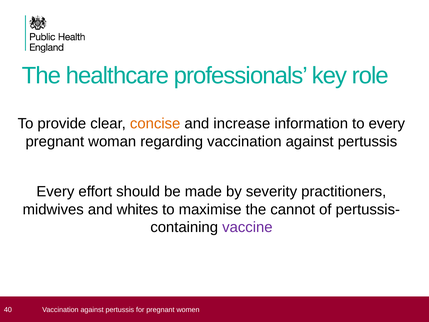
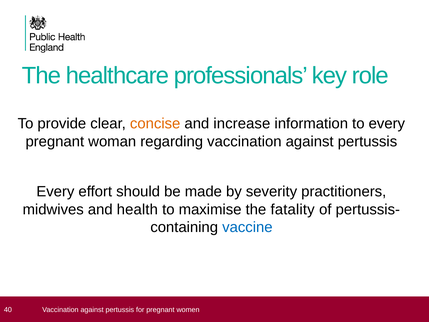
whites: whites -> health
cannot: cannot -> fatality
vaccine colour: purple -> blue
